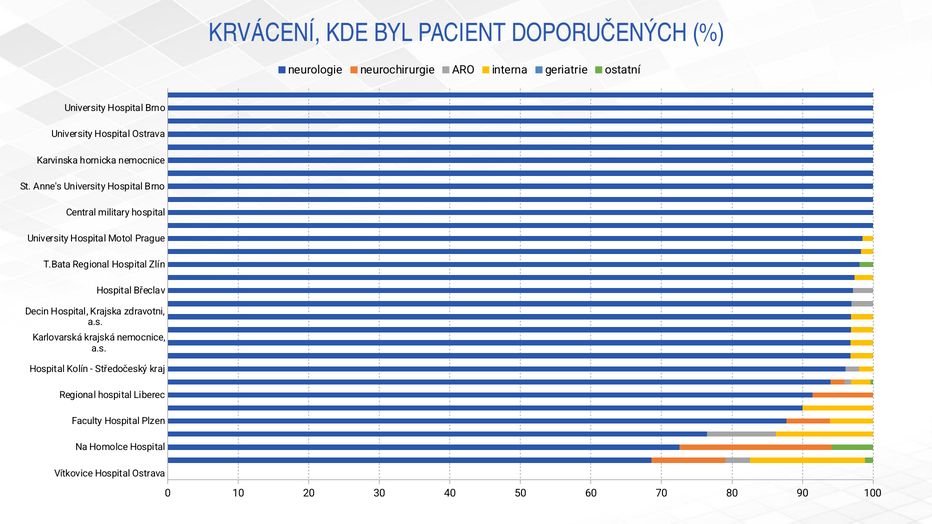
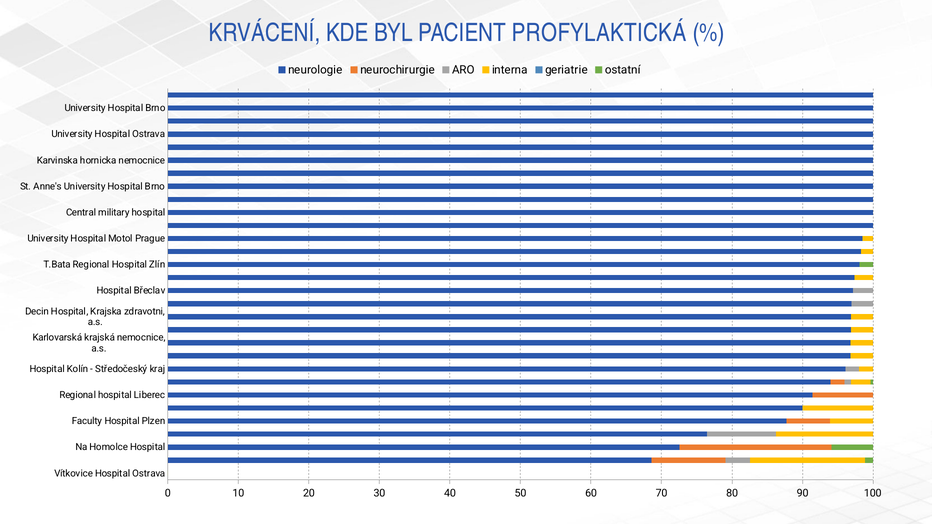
DOPORUČENÝCH: DOPORUČENÝCH -> PROFYLAKTICKÁ
